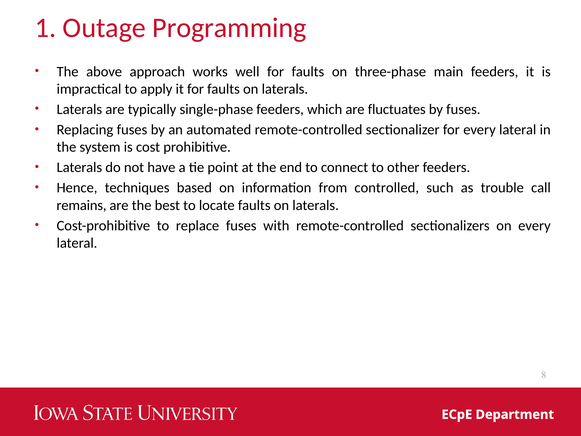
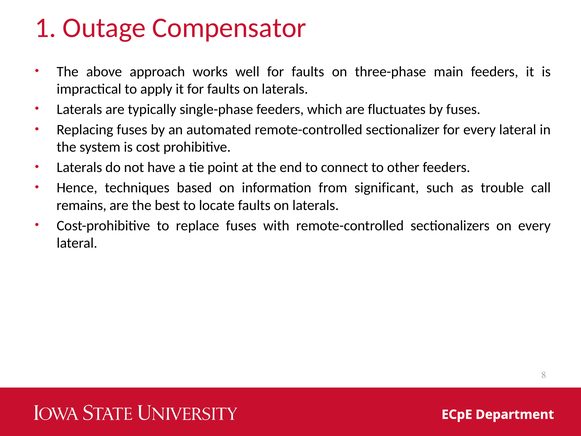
Programming: Programming -> Compensator
controlled: controlled -> significant
